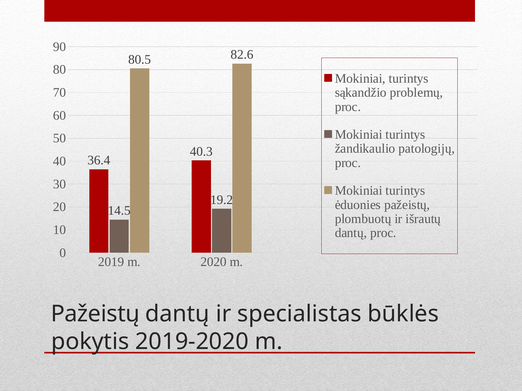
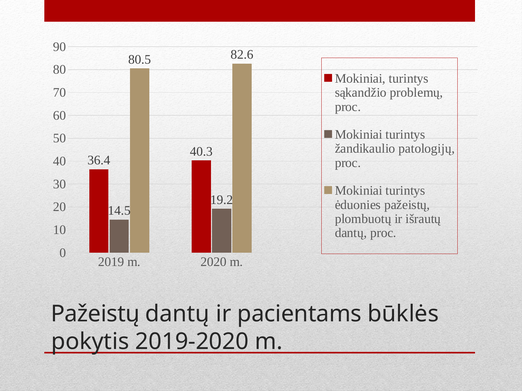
specialistas: specialistas -> pacientams
